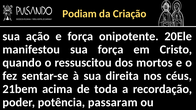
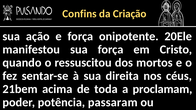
Podiam: Podiam -> Confins
recordação: recordação -> proclamam
